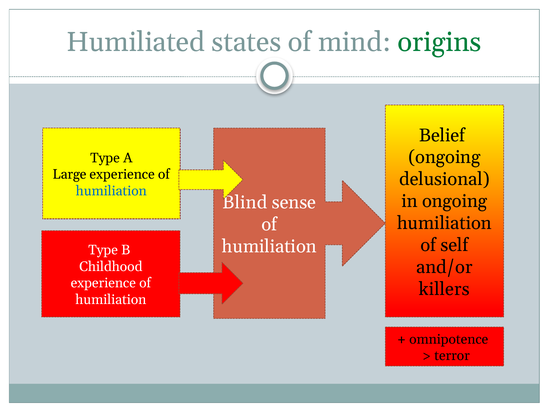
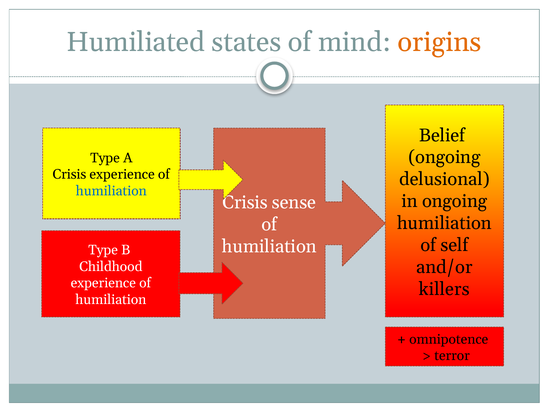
origins colour: green -> orange
Large at (69, 174): Large -> Crisis
Blind at (245, 202): Blind -> Crisis
